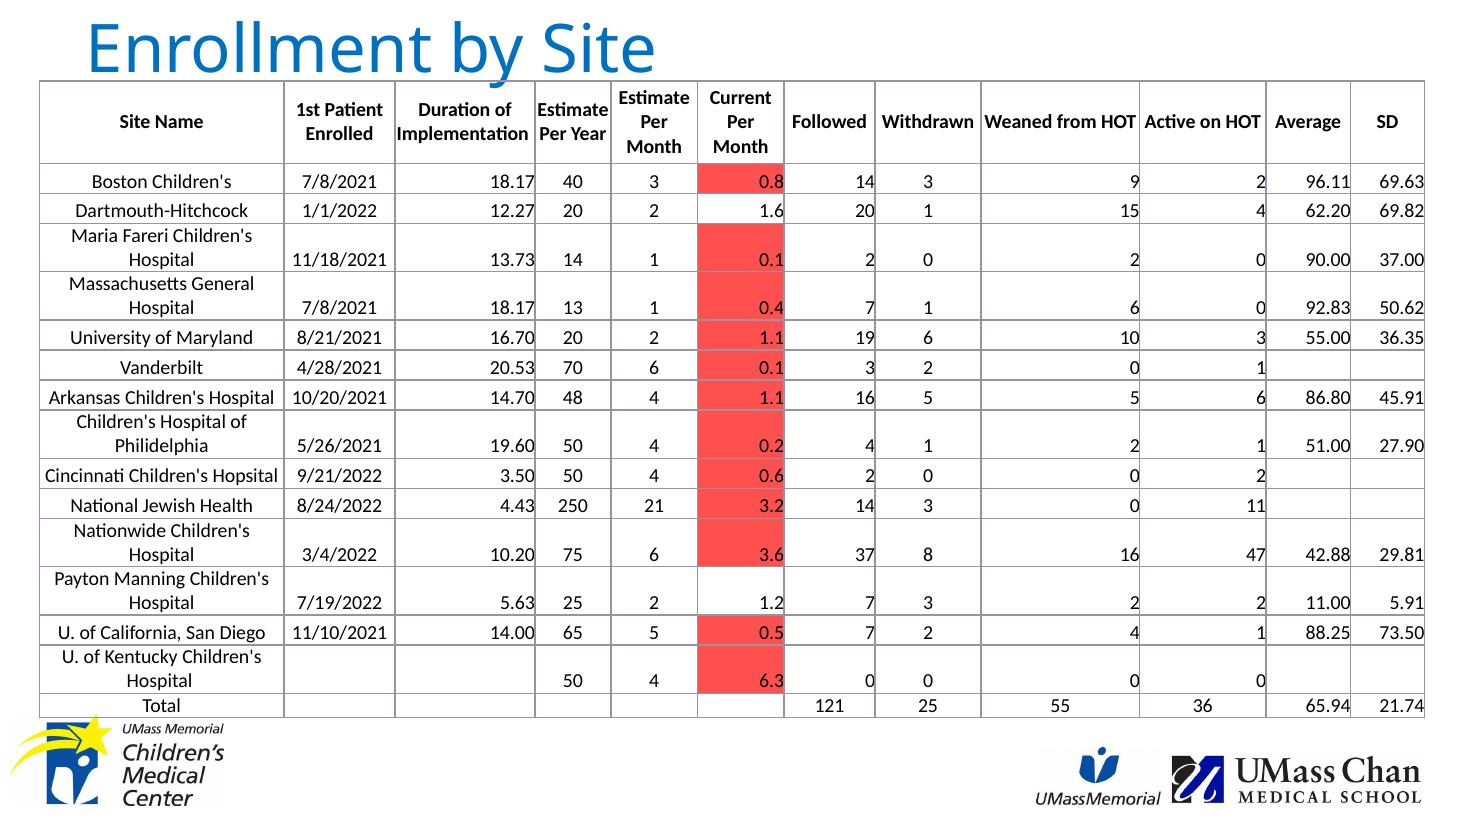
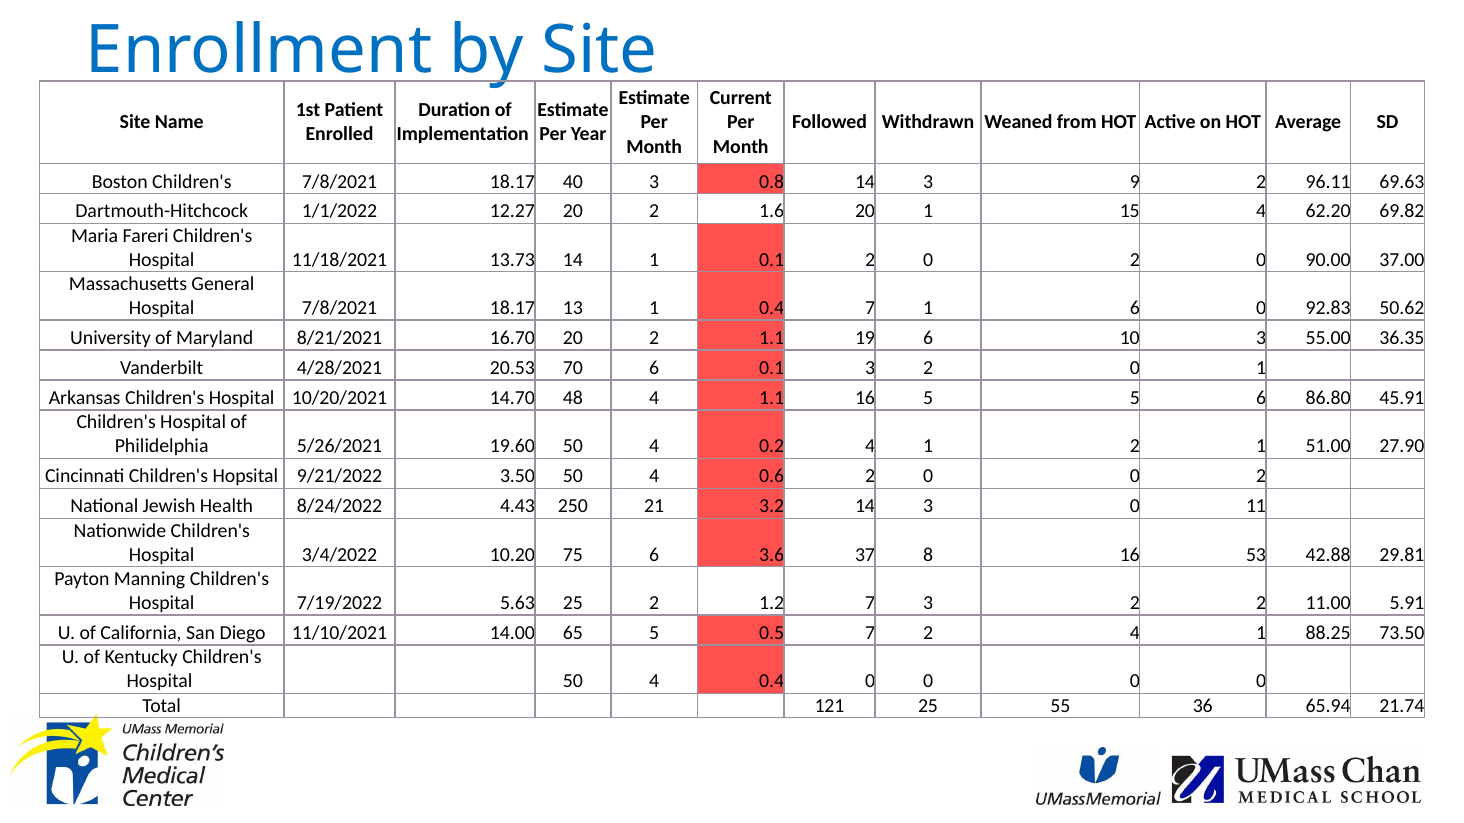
47: 47 -> 53
4 6.3: 6.3 -> 0.4
